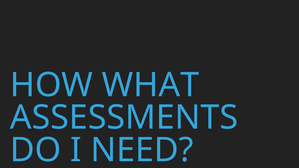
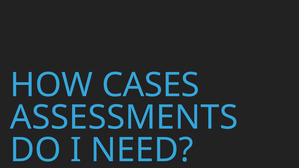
WHAT: WHAT -> CASES
